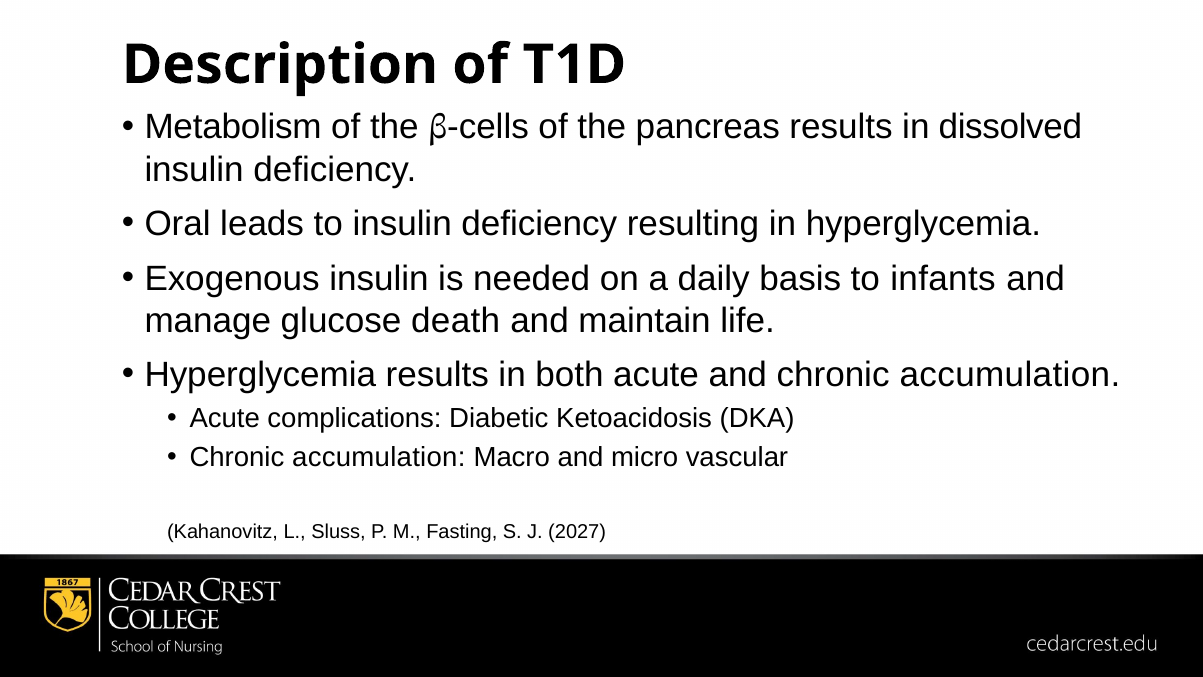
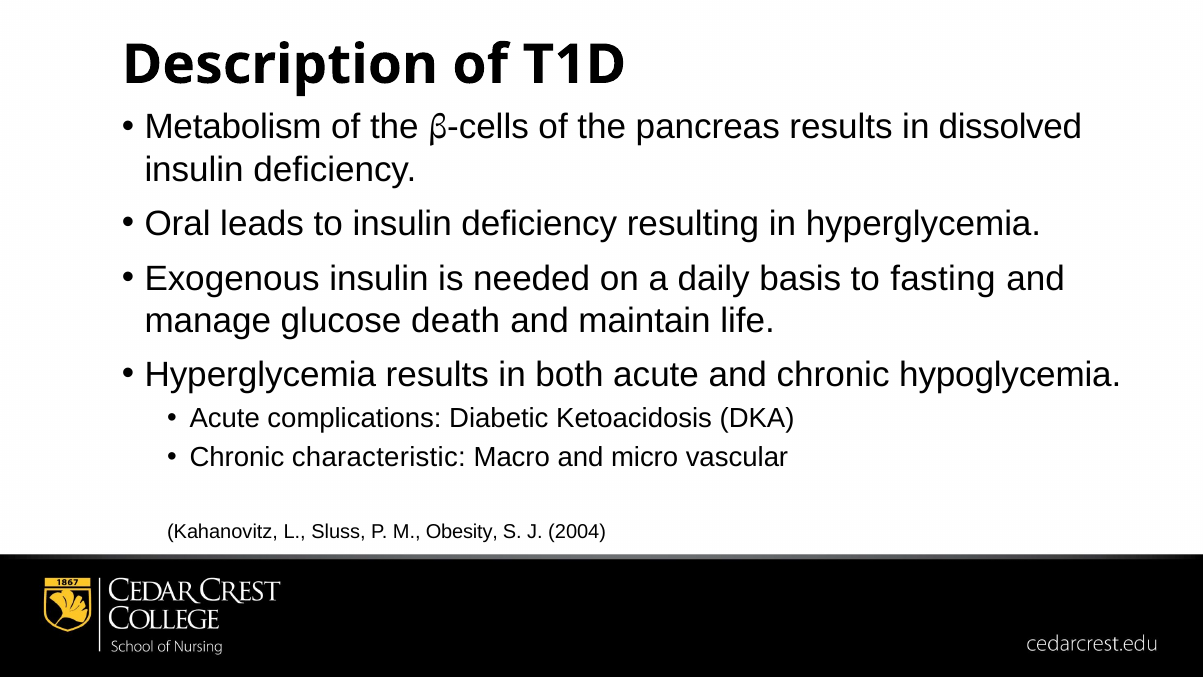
infants: infants -> fasting
and chronic accumulation: accumulation -> hypoglycemia
accumulation at (379, 458): accumulation -> characteristic
Fasting: Fasting -> Obesity
2027: 2027 -> 2004
